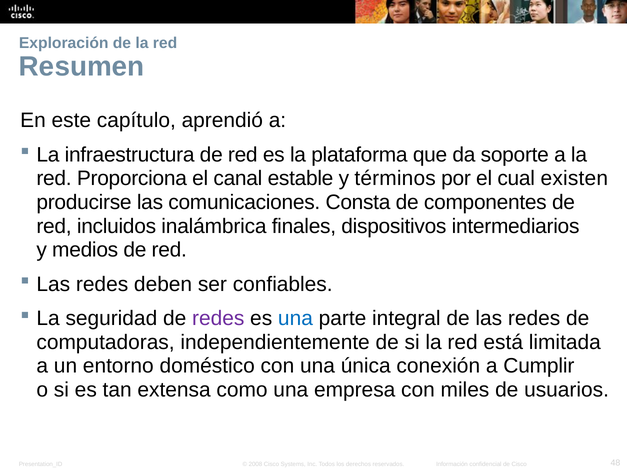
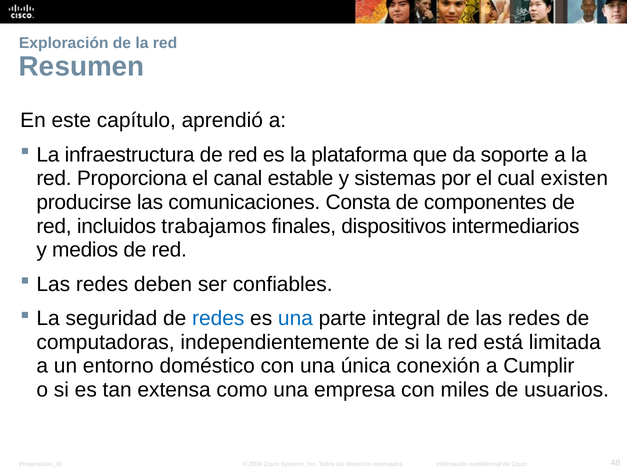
términos: términos -> sistemas
inalámbrica: inalámbrica -> trabajamos
redes at (218, 319) colour: purple -> blue
